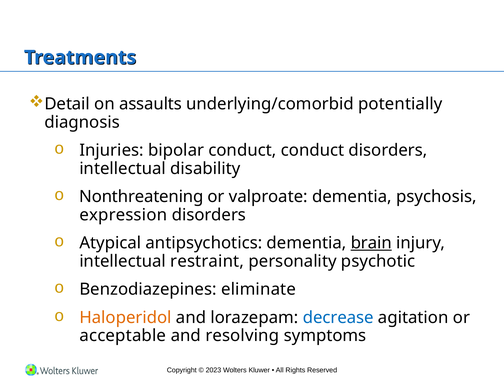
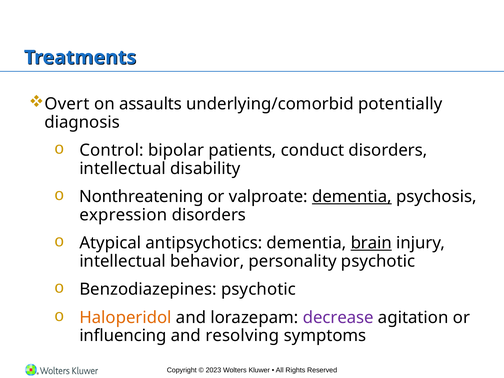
Detail: Detail -> Overt
Injuries: Injuries -> Control
bipolar conduct: conduct -> patients
dementia at (352, 197) underline: none -> present
restraint: restraint -> behavior
Benzodiazepines eliminate: eliminate -> psychotic
decrease colour: blue -> purple
acceptable: acceptable -> influencing
